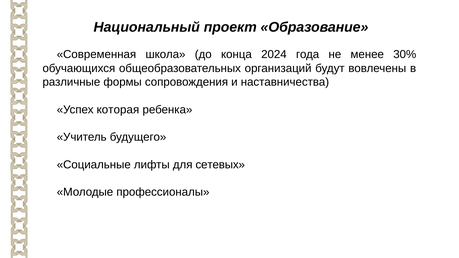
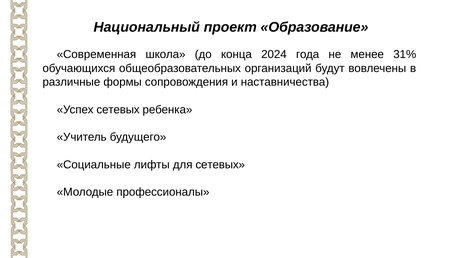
30%: 30% -> 31%
которая at (118, 110): которая -> сетевых
